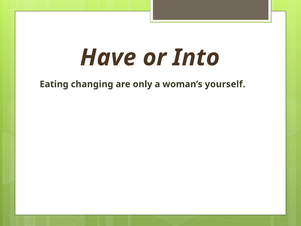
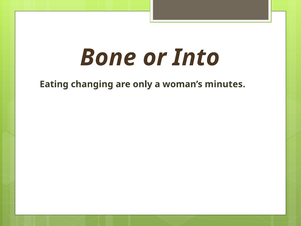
Have: Have -> Bone
yourself: yourself -> minutes
